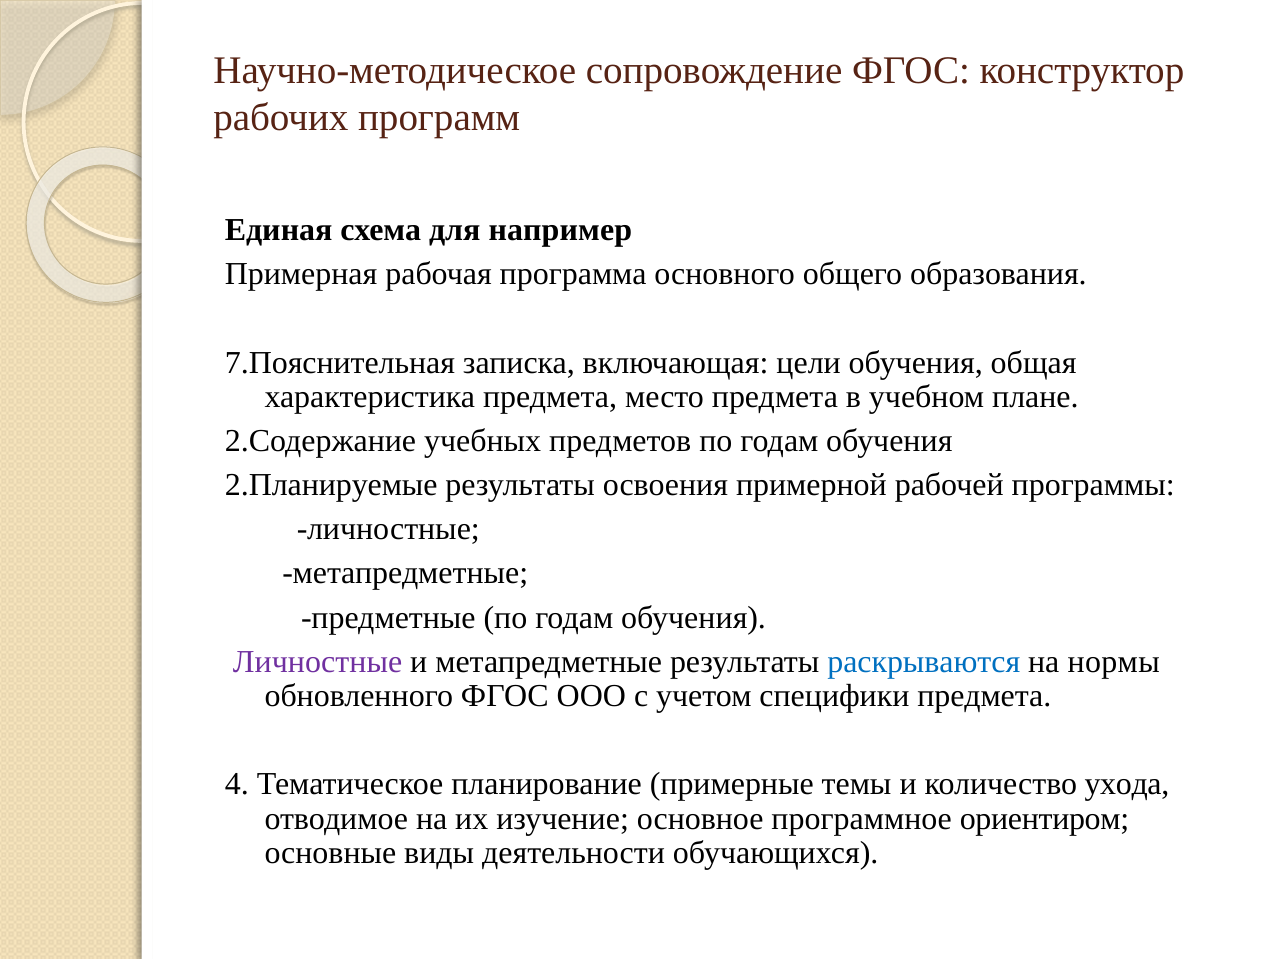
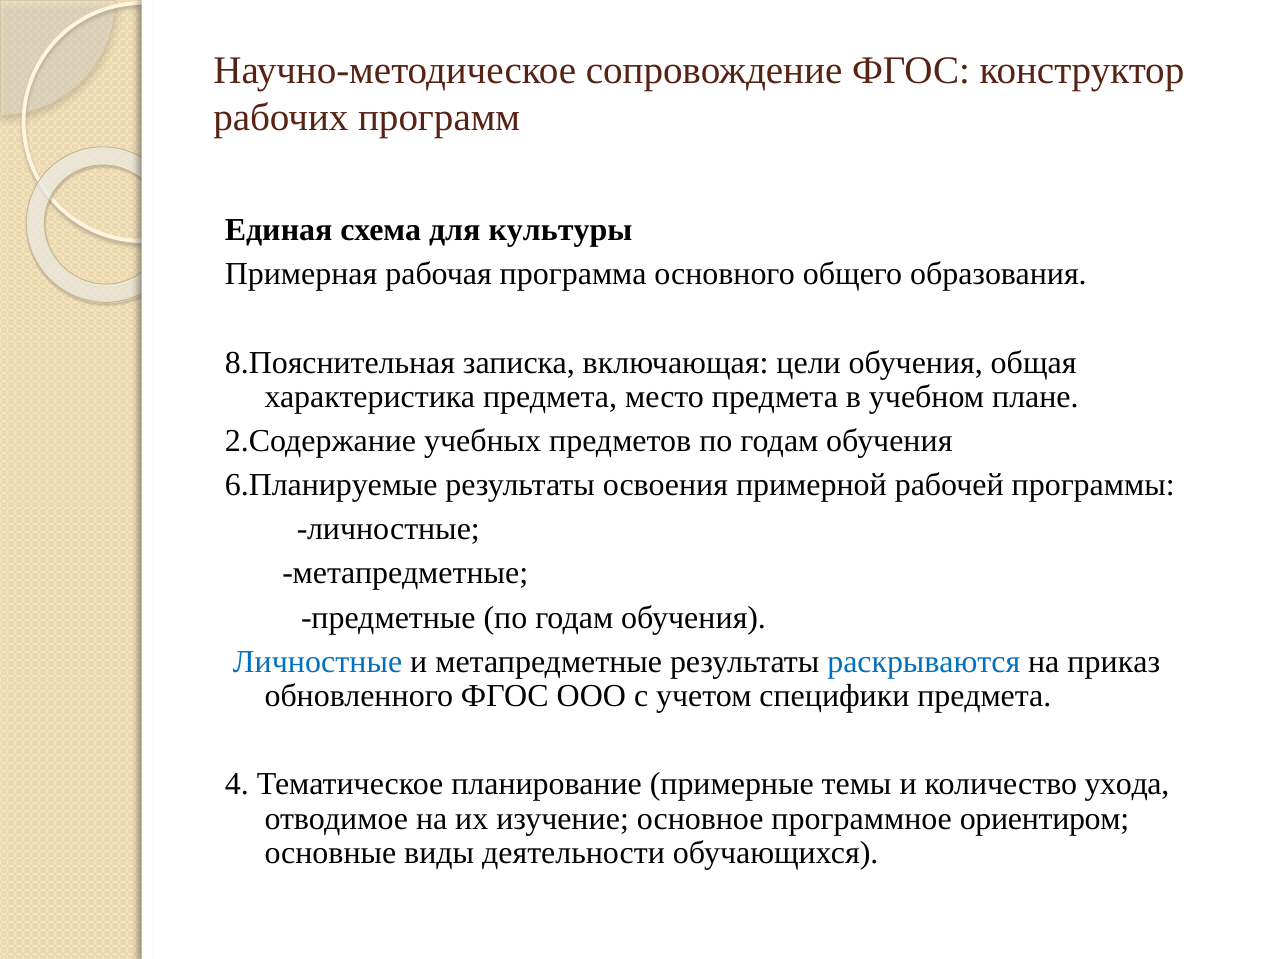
например: например -> культуры
7.Пояснительная: 7.Пояснительная -> 8.Пояснительная
2.Планируемые: 2.Планируемые -> 6.Планируемые
Личностные at (318, 662) colour: purple -> blue
нормы: нормы -> приказ
